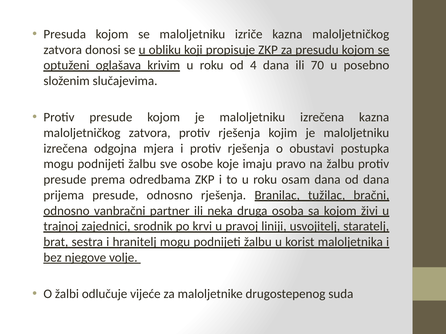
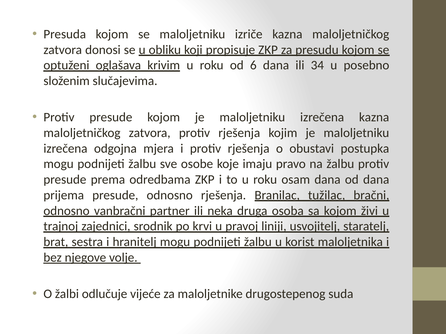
4: 4 -> 6
70: 70 -> 34
